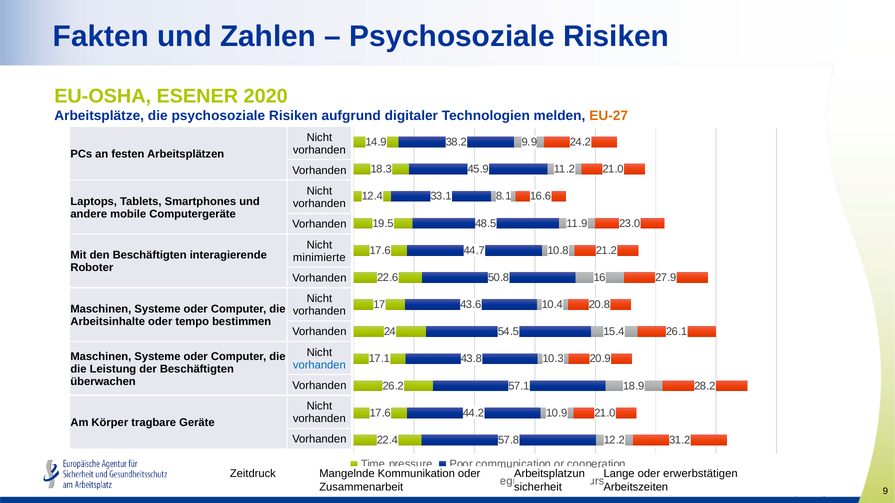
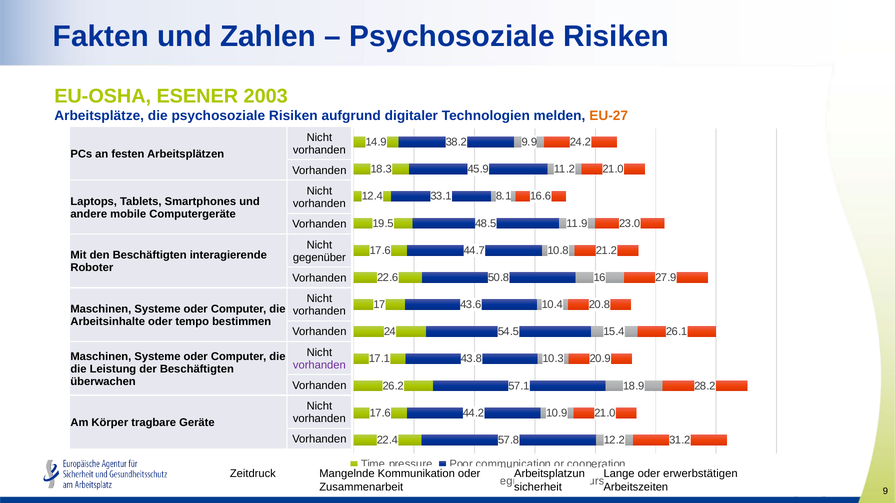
2020: 2020 -> 2003
minimierte: minimierte -> gegenüber
vorhanden at (319, 365) colour: blue -> purple
